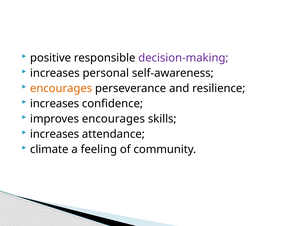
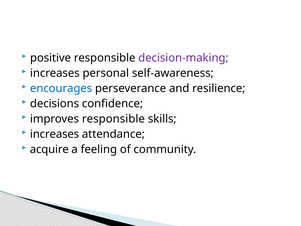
encourages at (61, 88) colour: orange -> blue
increases at (55, 103): increases -> decisions
improves encourages: encourages -> responsible
climate: climate -> acquire
